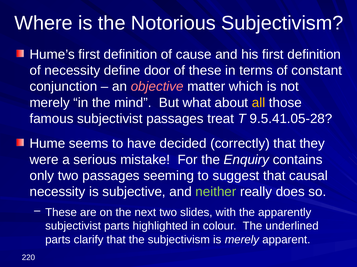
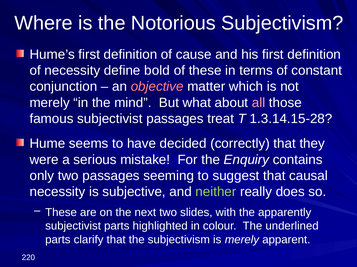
door: door -> bold
all colour: yellow -> pink
9.5.41.05-28: 9.5.41.05-28 -> 1.3.14.15-28
